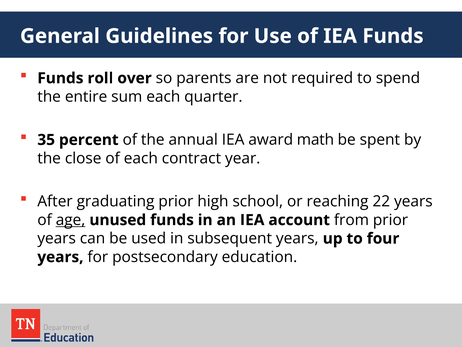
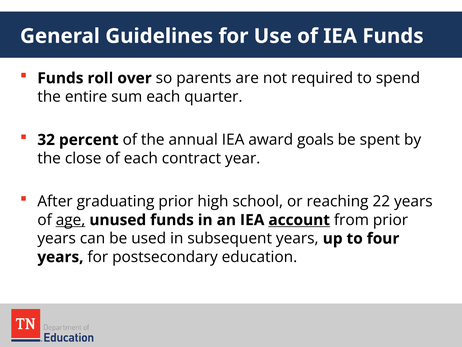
35: 35 -> 32
math: math -> goals
account underline: none -> present
